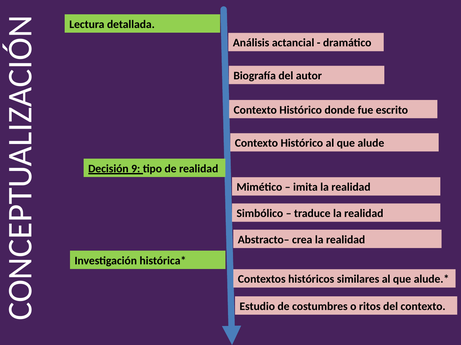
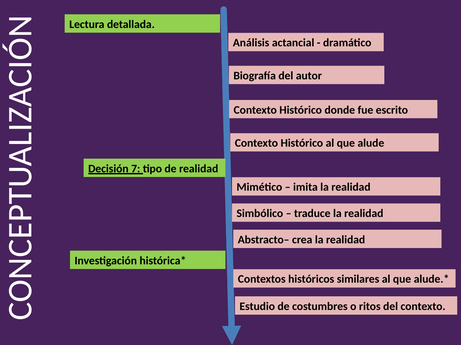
9: 9 -> 7
